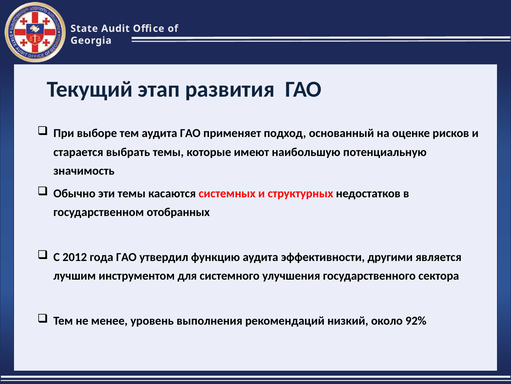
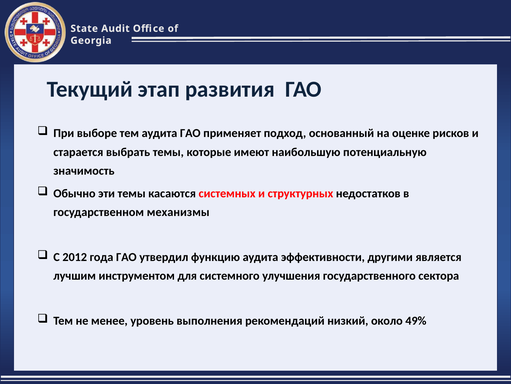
отобранных: отобранных -> механизмы
92%: 92% -> 49%
